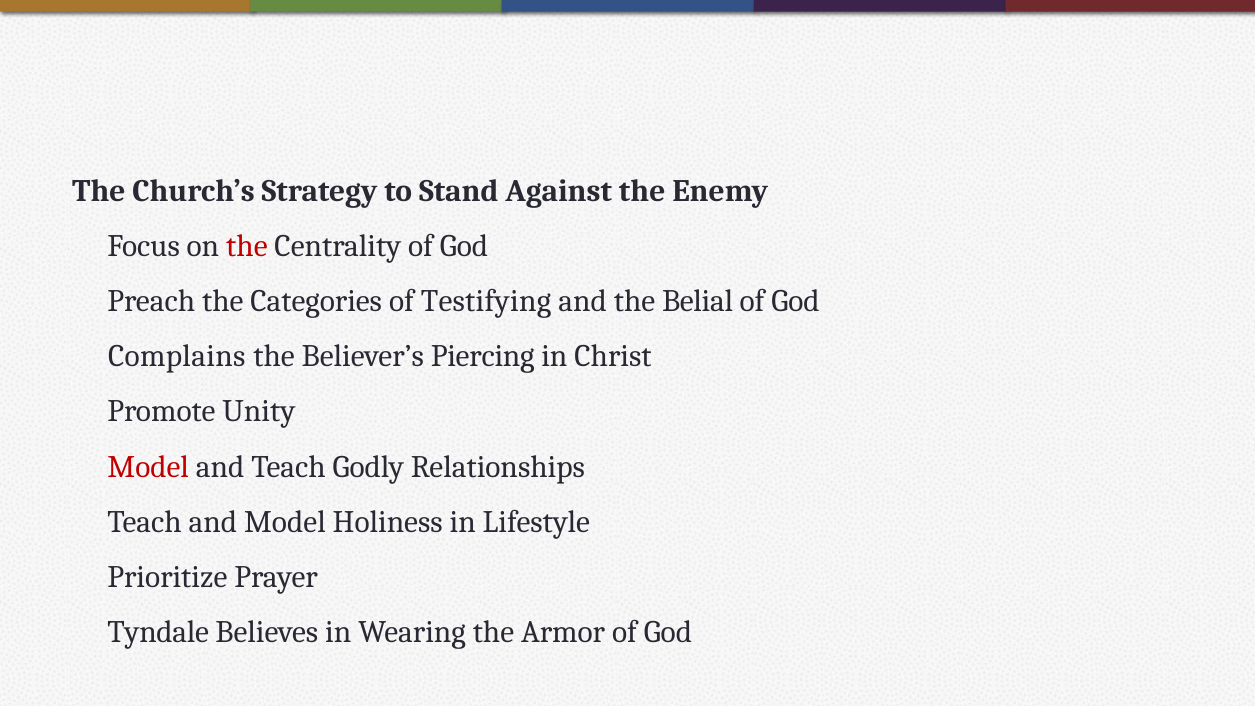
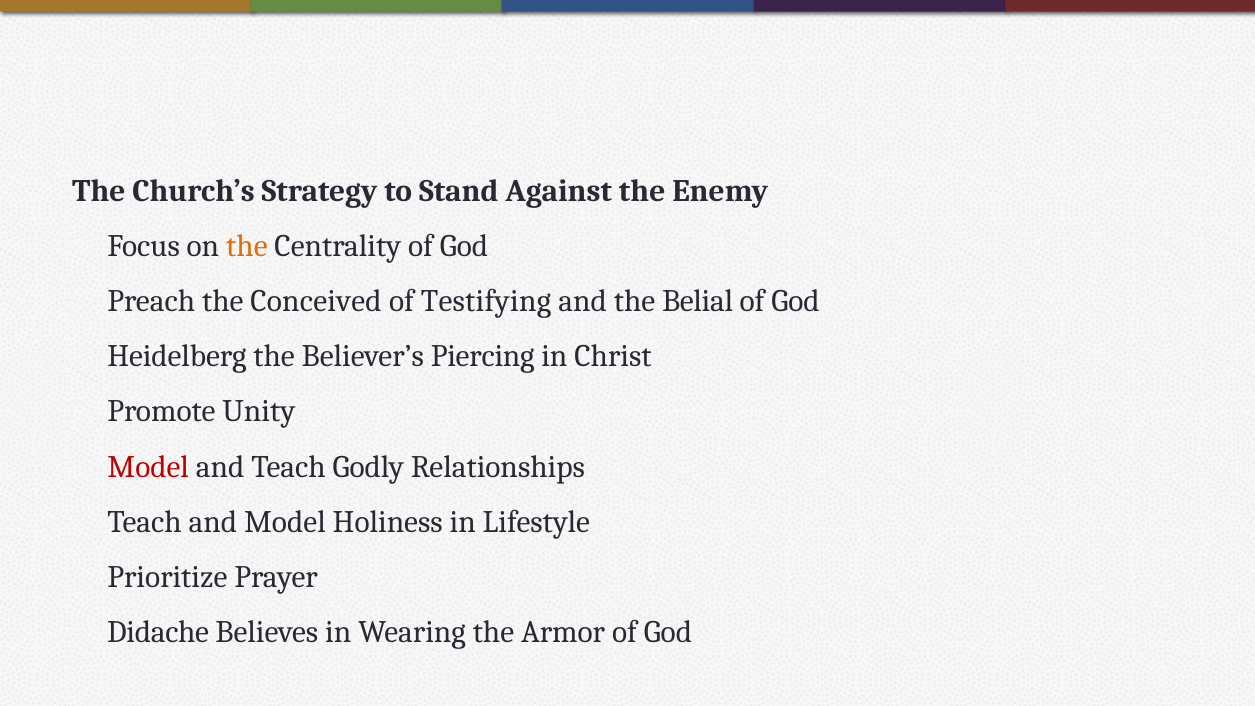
the at (247, 246) colour: red -> orange
Categories: Categories -> Conceived
Complains: Complains -> Heidelberg
Tyndale: Tyndale -> Didache
